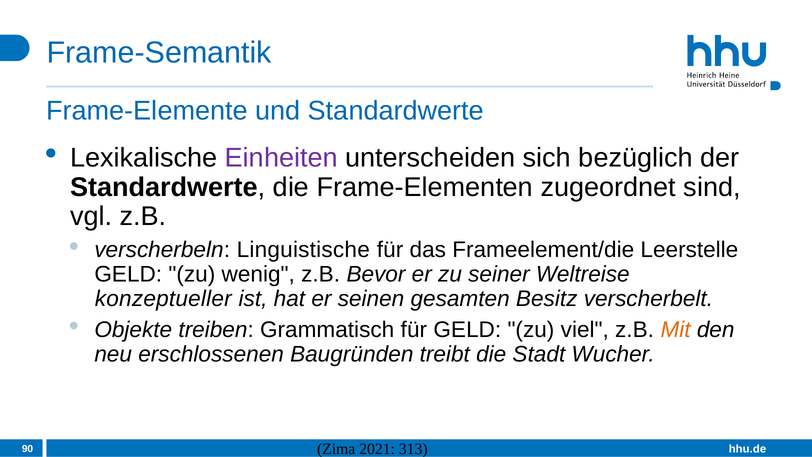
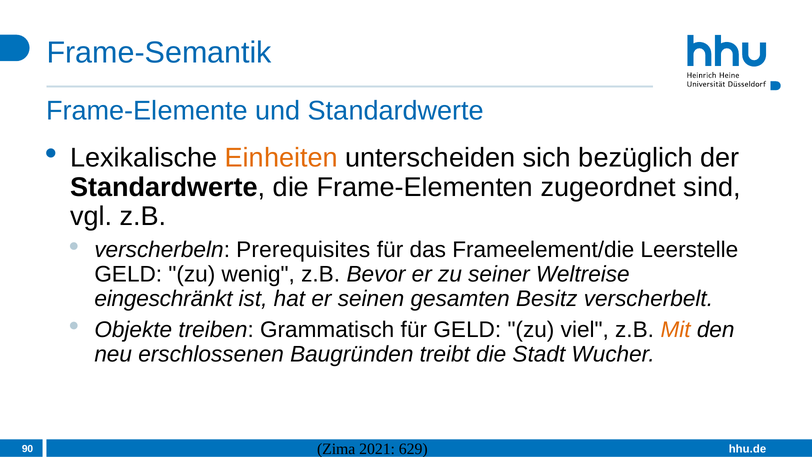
Einheiten colour: purple -> orange
Linguistische: Linguistische -> Prerequisites
konzeptueller: konzeptueller -> eingeschränkt
313: 313 -> 629
